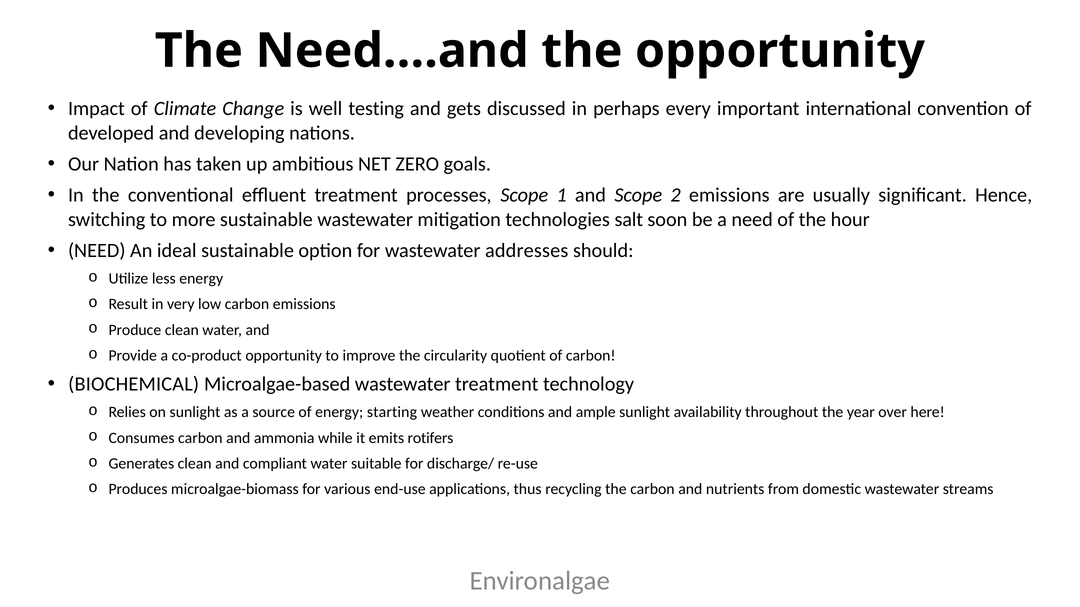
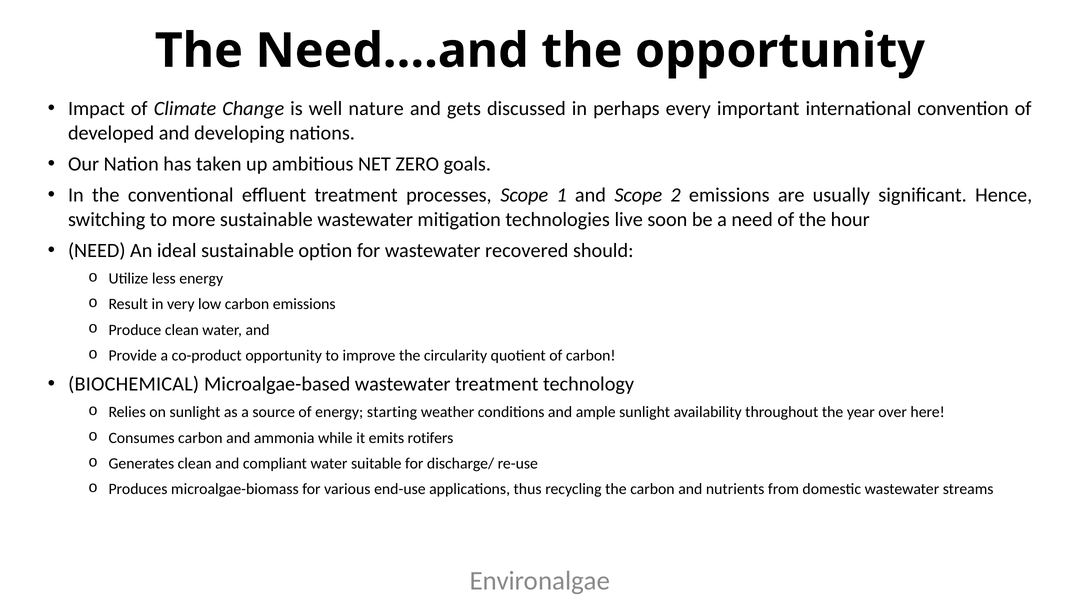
testing: testing -> nature
salt: salt -> live
addresses: addresses -> recovered
